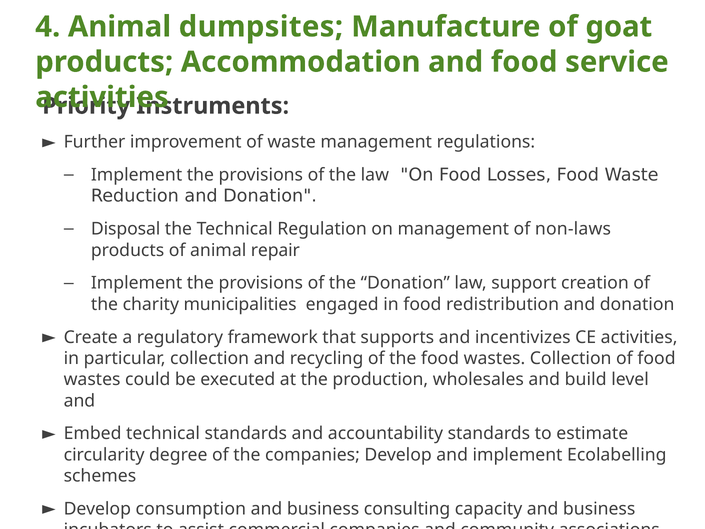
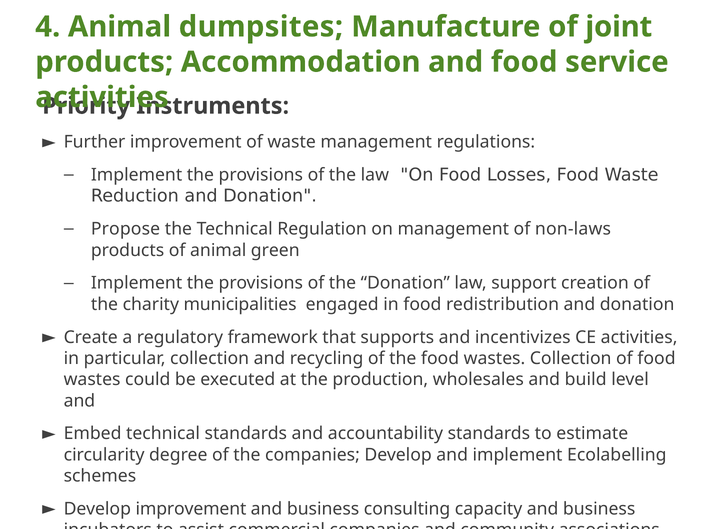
goat: goat -> joint
Disposal: Disposal -> Propose
repair: repair -> green
Develop consumption: consumption -> improvement
